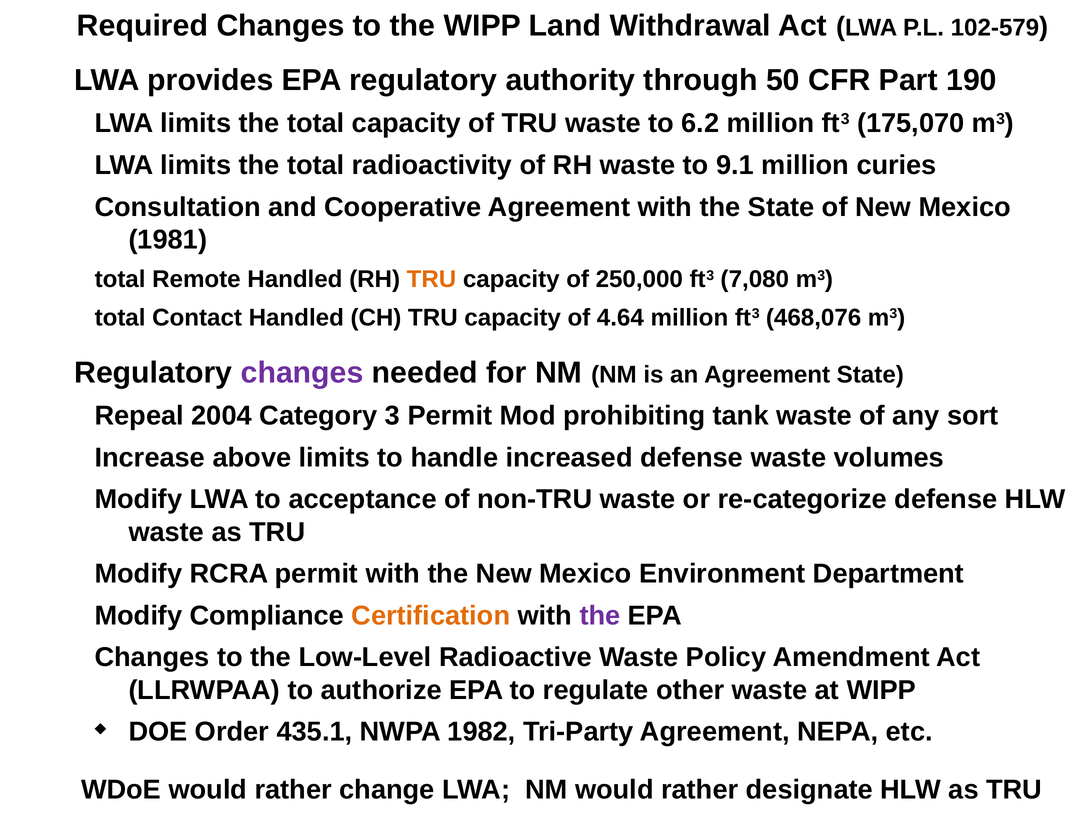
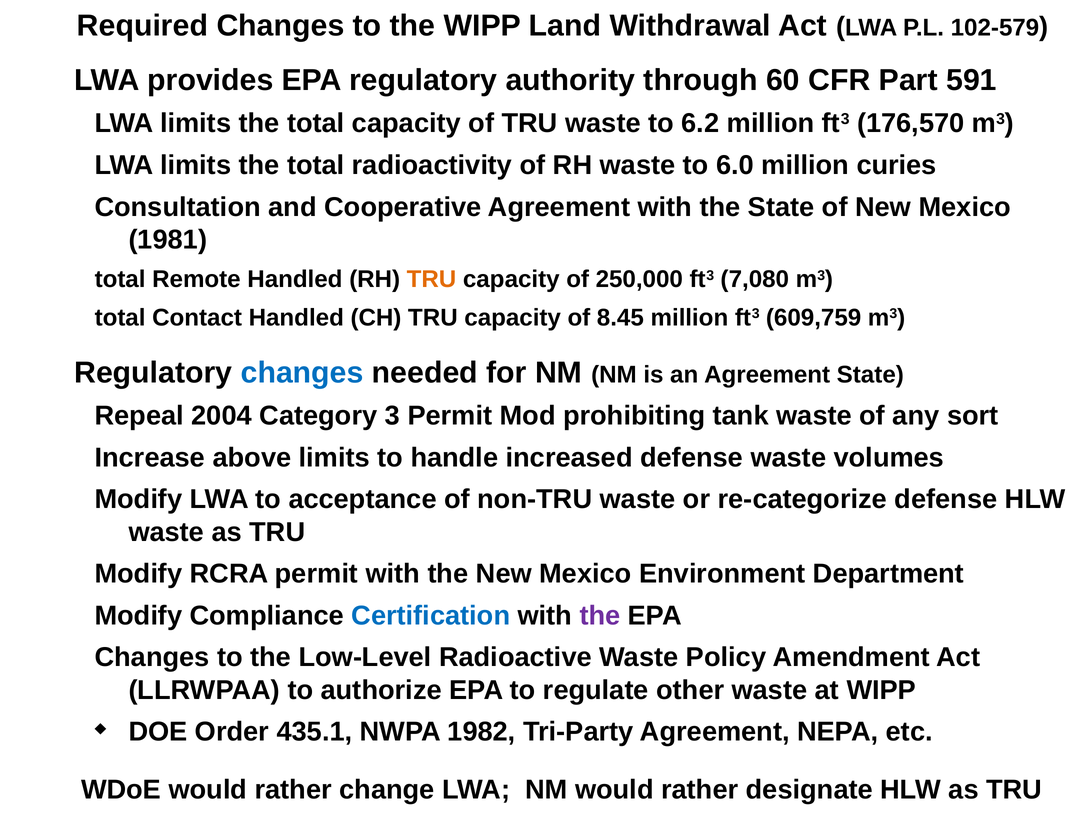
50: 50 -> 60
190: 190 -> 591
175,070: 175,070 -> 176,570
9.1: 9.1 -> 6.0
4.64: 4.64 -> 8.45
468,076: 468,076 -> 609,759
changes at (302, 372) colour: purple -> blue
Certification colour: orange -> blue
